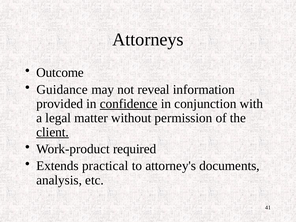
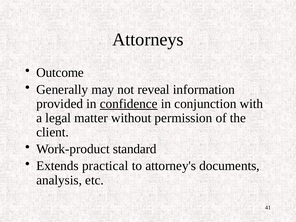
Guidance: Guidance -> Generally
client underline: present -> none
required: required -> standard
